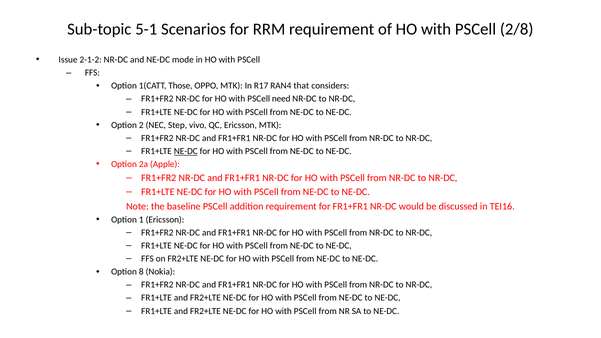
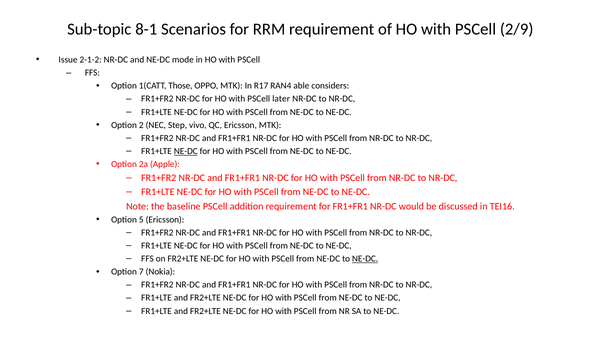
5-1: 5-1 -> 8-1
2/8: 2/8 -> 2/9
that: that -> able
need: need -> later
1: 1 -> 5
NE-DC at (365, 259) underline: none -> present
8: 8 -> 7
